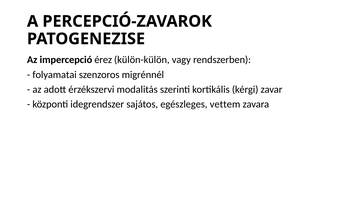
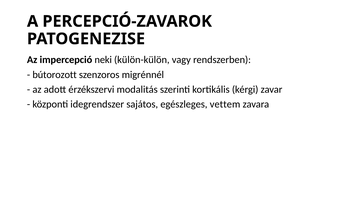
érez: érez -> neki
folyamatai: folyamatai -> bútorozott
